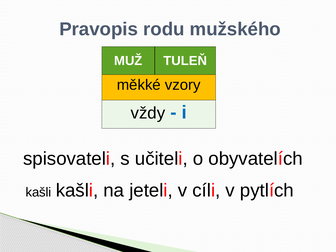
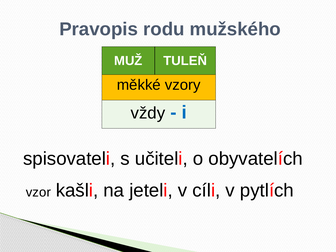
kašli at (39, 192): kašli -> vzor
